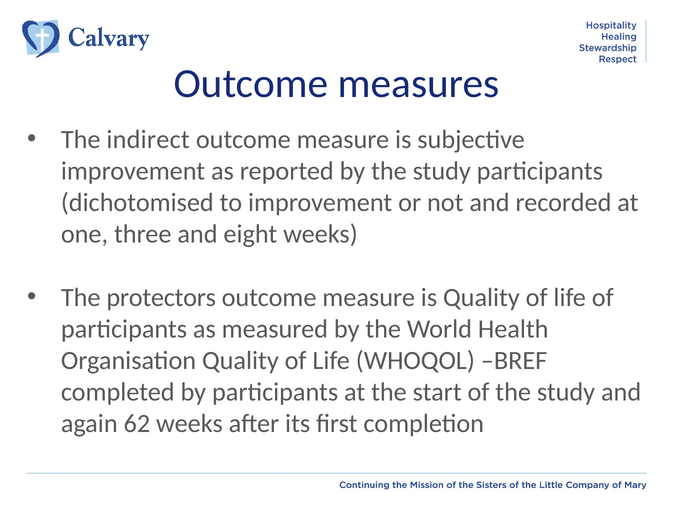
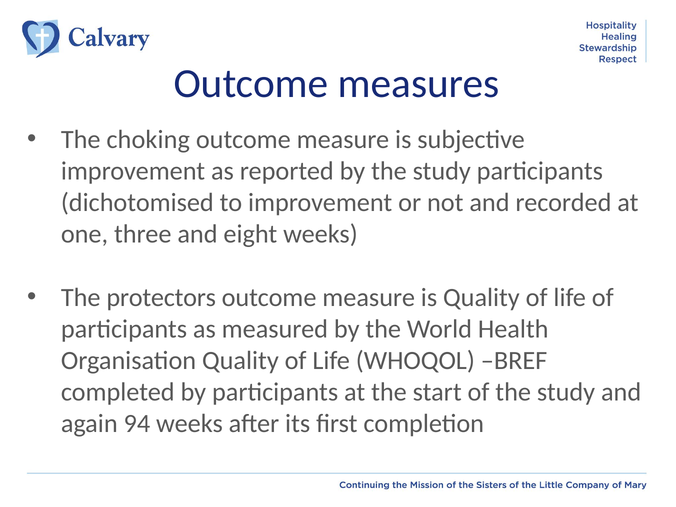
indirect: indirect -> choking
62: 62 -> 94
